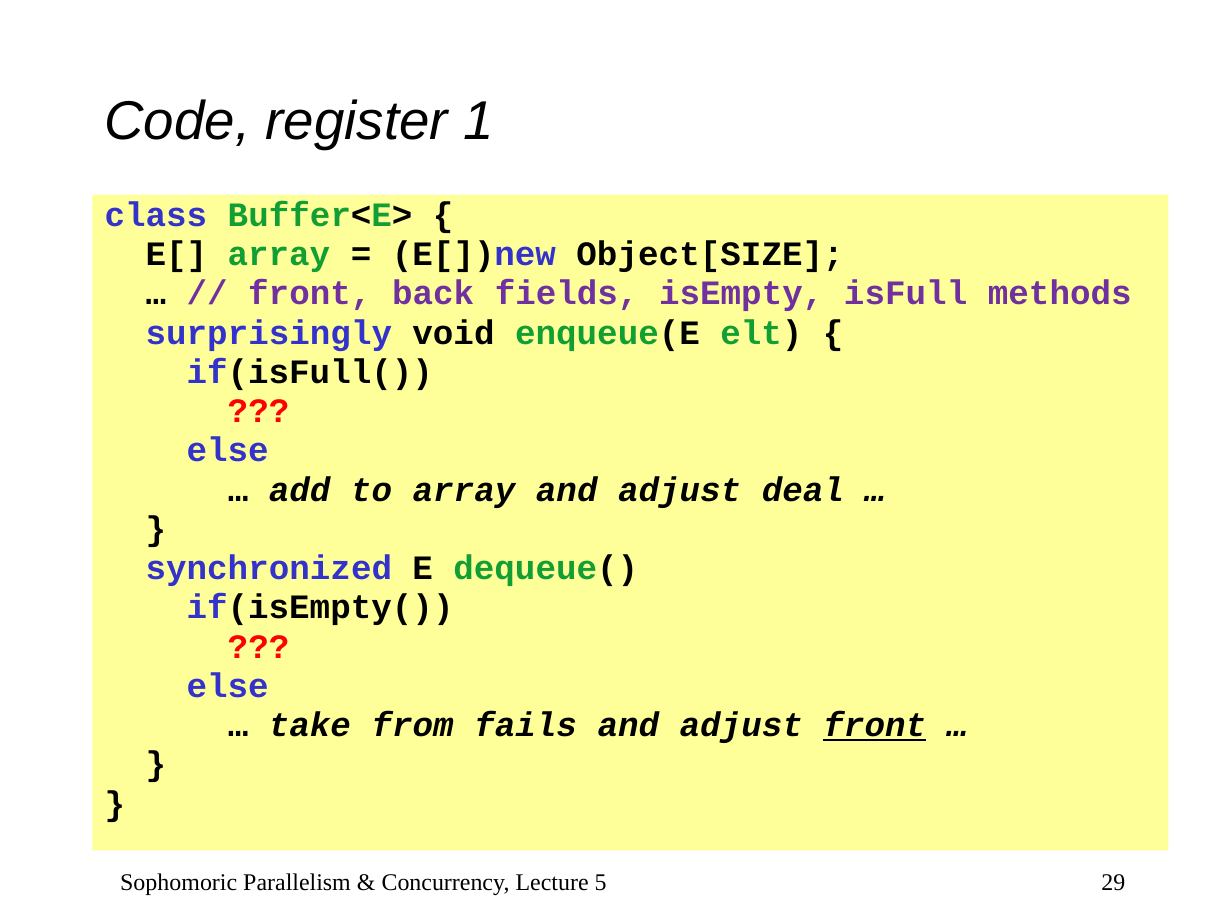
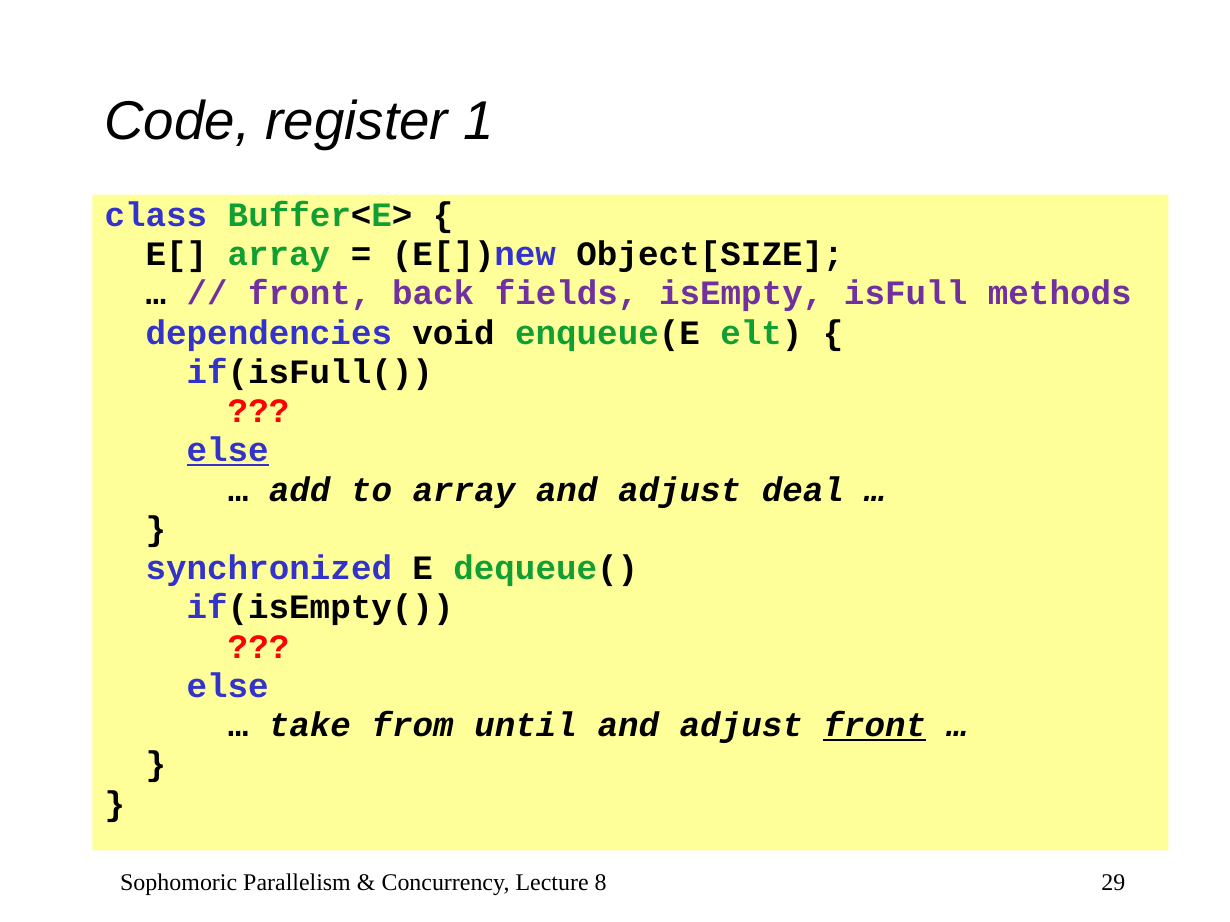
surprisingly: surprisingly -> dependencies
else at (228, 451) underline: none -> present
fails: fails -> until
5: 5 -> 8
